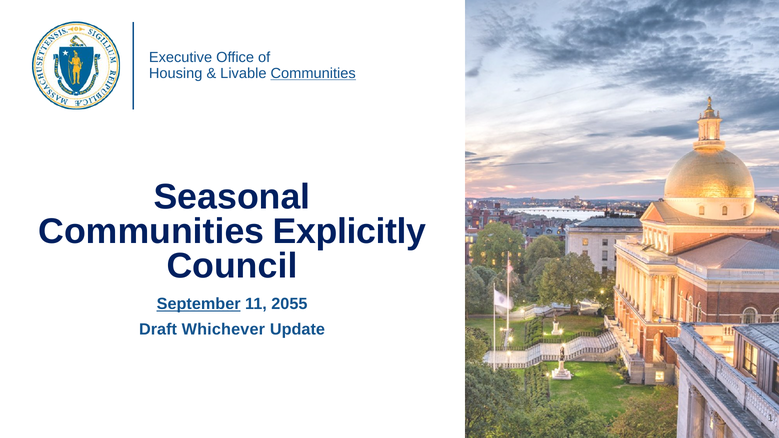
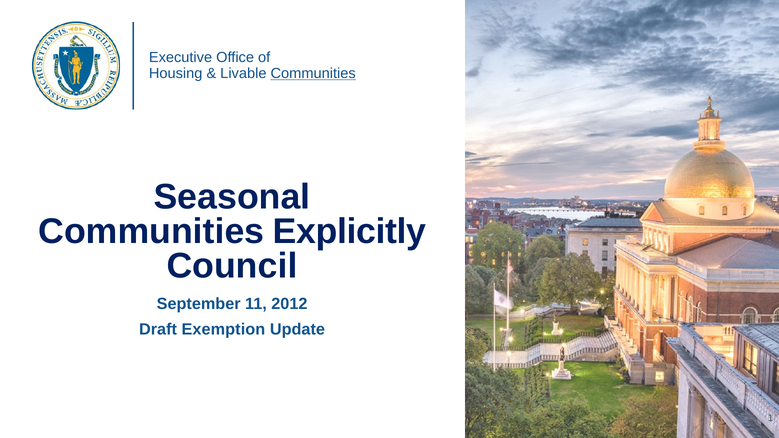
September underline: present -> none
2055: 2055 -> 2012
Whichever: Whichever -> Exemption
